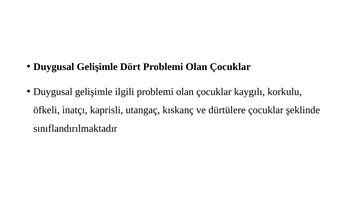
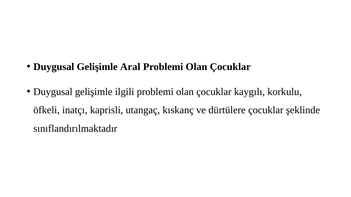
Dört: Dört -> Aral
